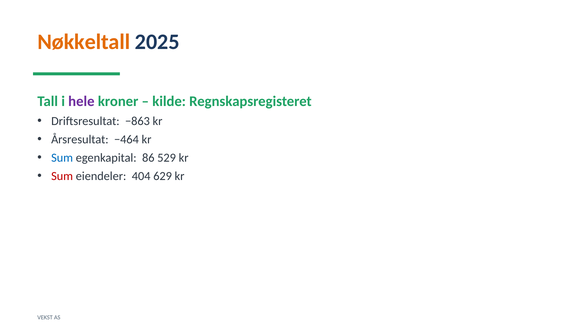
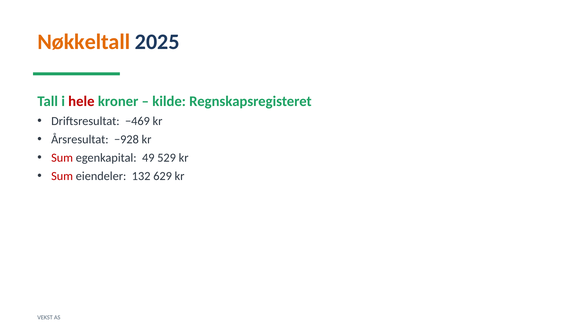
hele colour: purple -> red
−863: −863 -> −469
−464: −464 -> −928
Sum at (62, 158) colour: blue -> red
86: 86 -> 49
404: 404 -> 132
